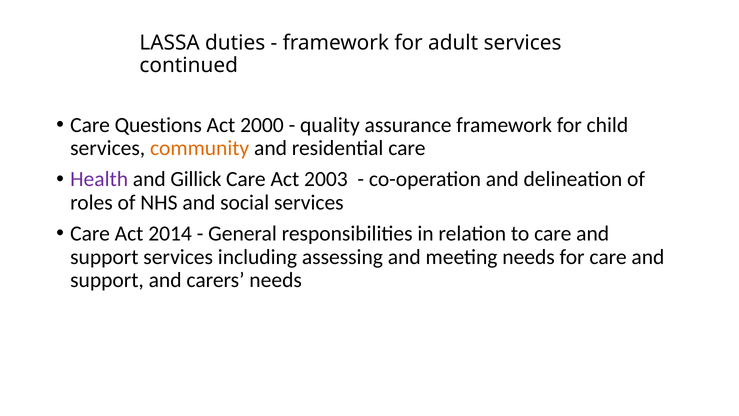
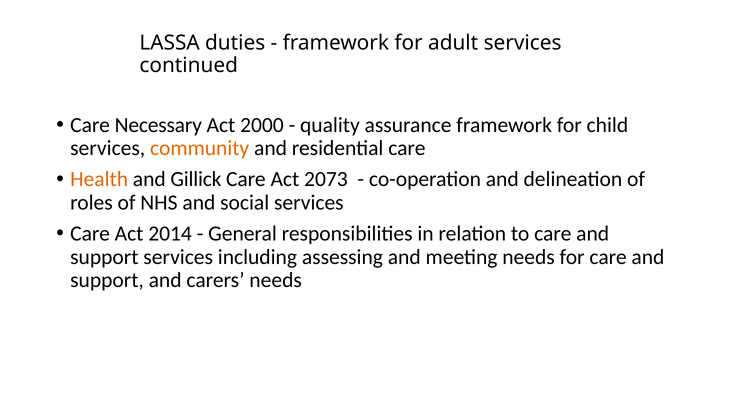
Questions: Questions -> Necessary
Health colour: purple -> orange
2003: 2003 -> 2073
